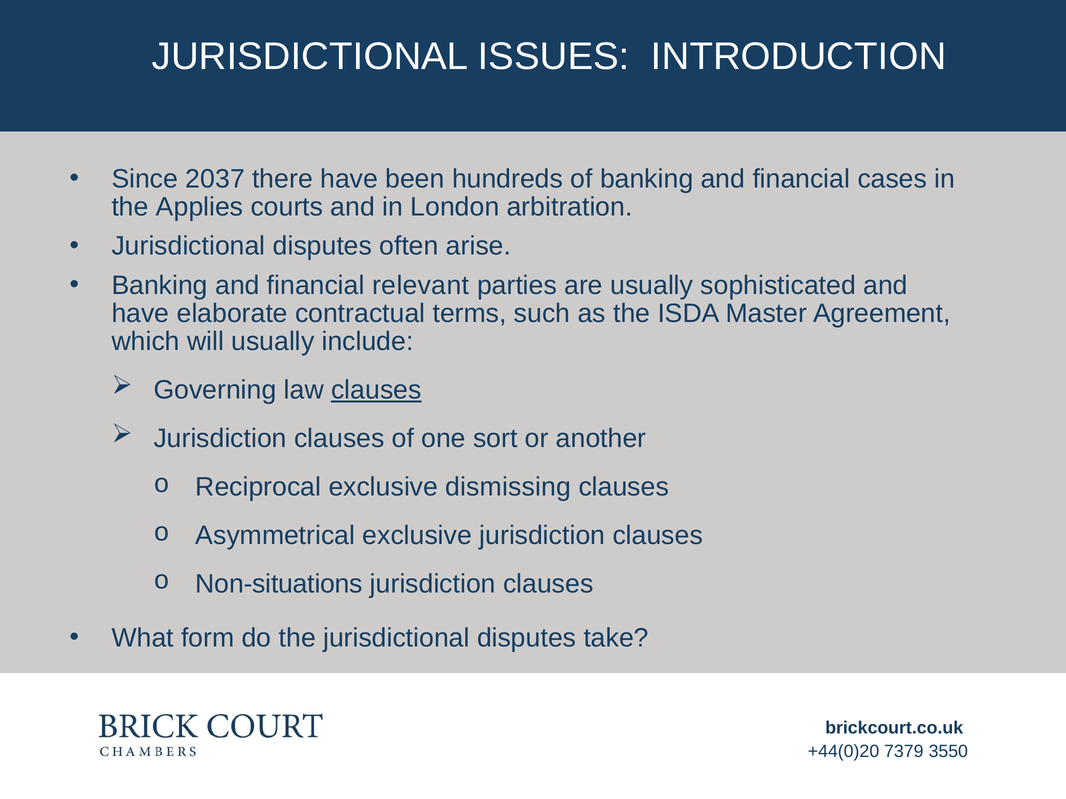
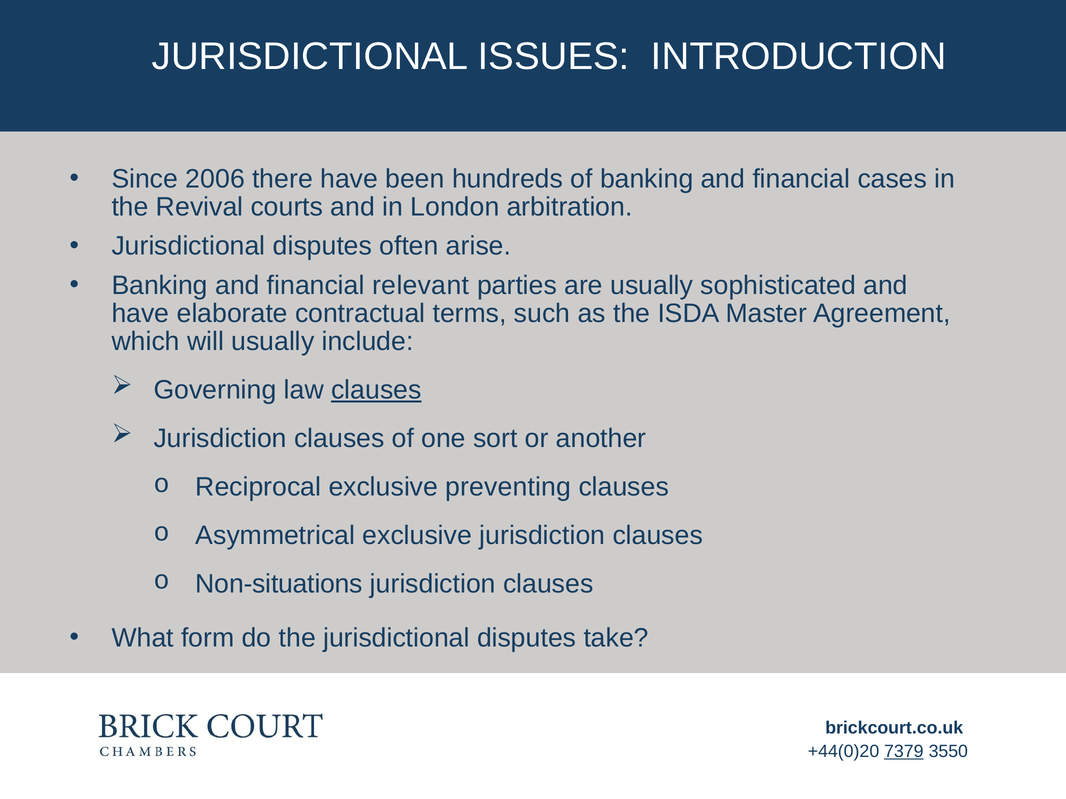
2037: 2037 -> 2006
Applies: Applies -> Revival
dismissing: dismissing -> preventing
7379 underline: none -> present
